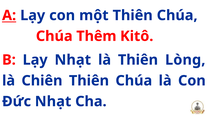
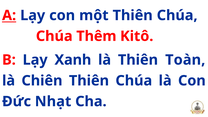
Lạy Nhạt: Nhạt -> Xanh
Lòng: Lòng -> Toàn
